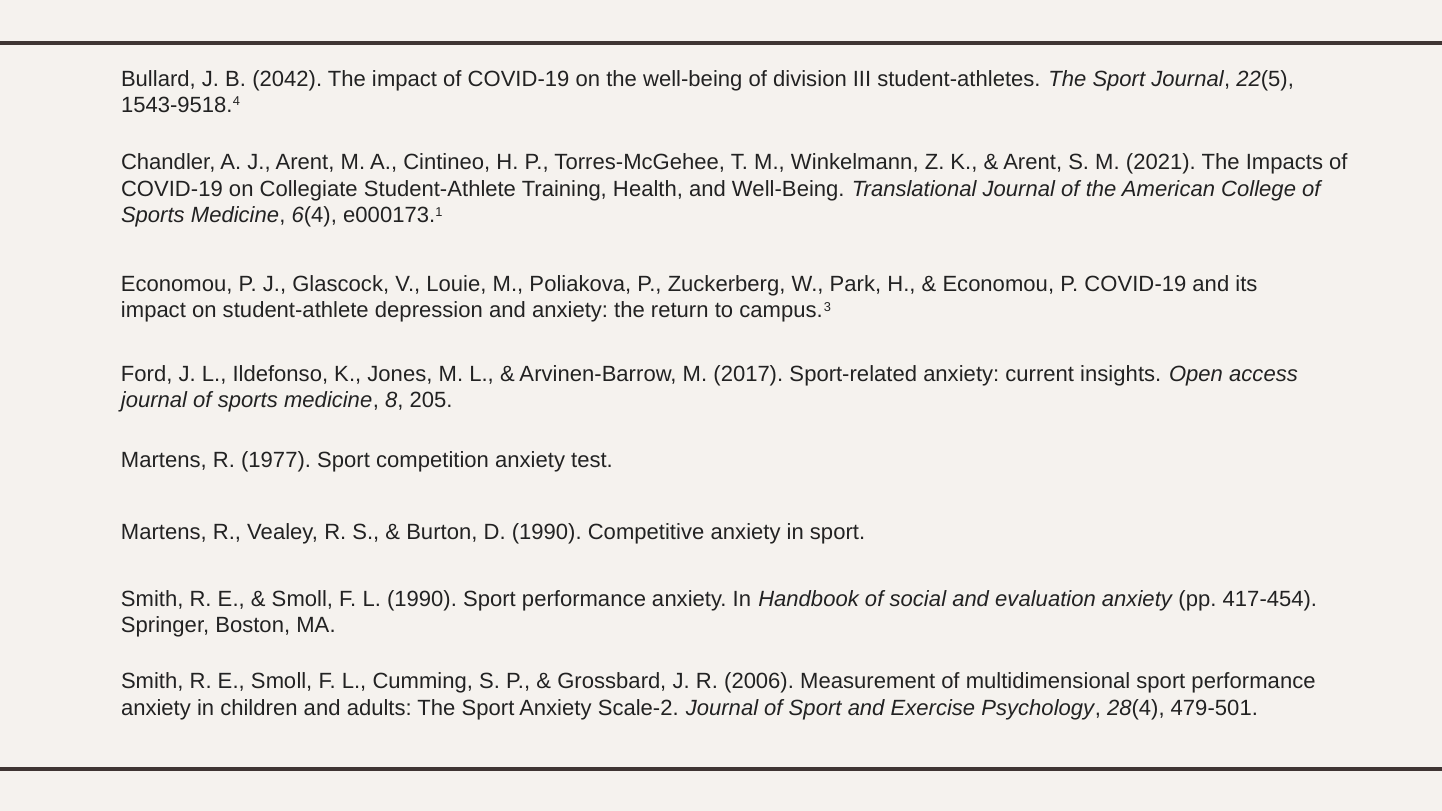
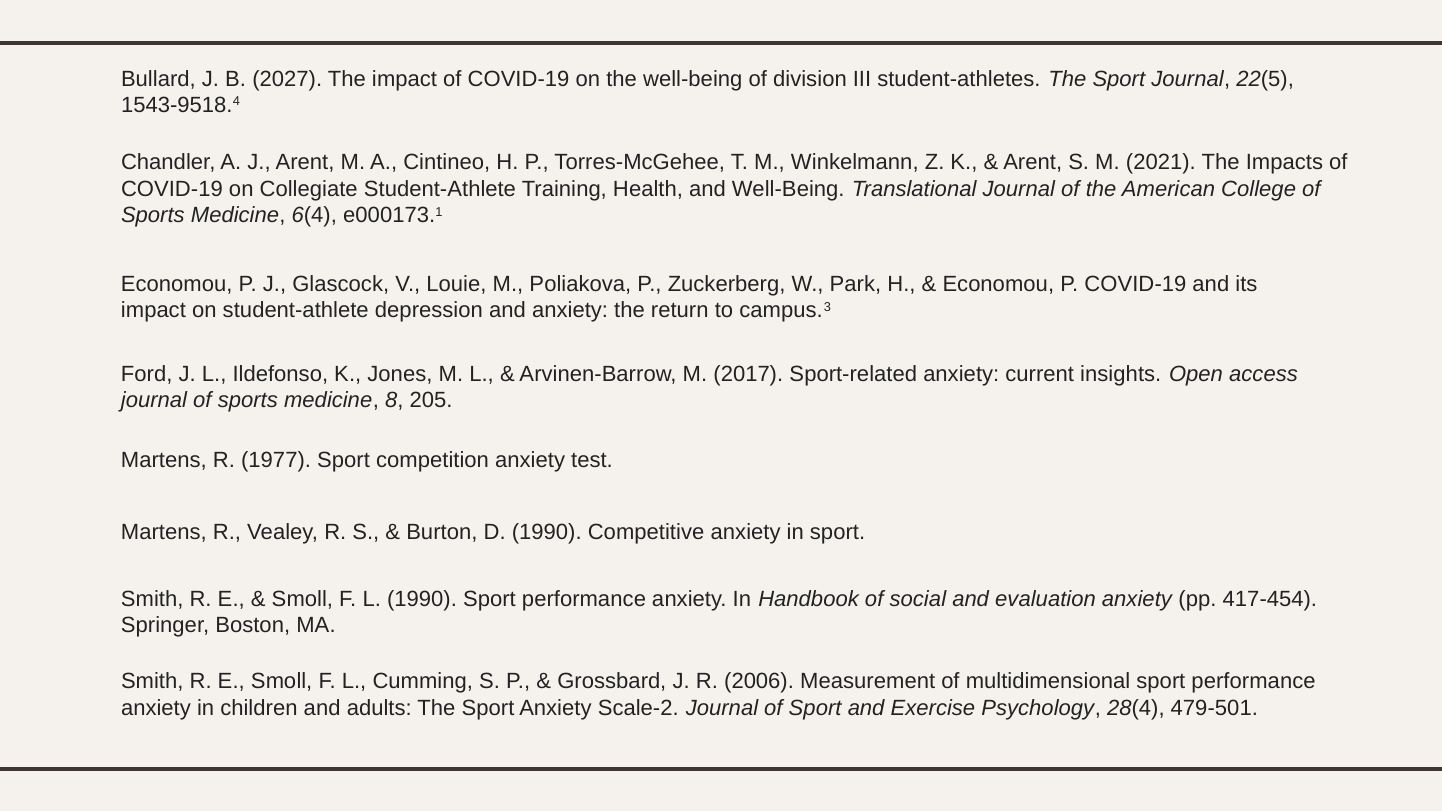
2042: 2042 -> 2027
